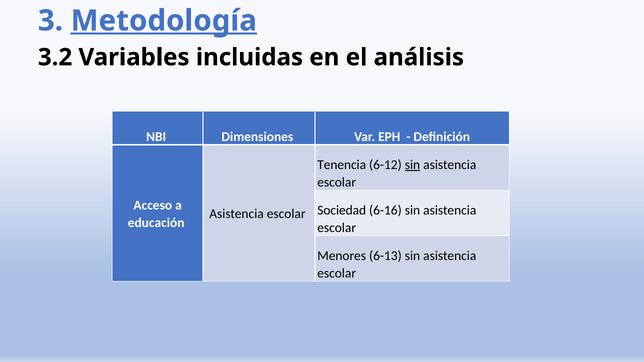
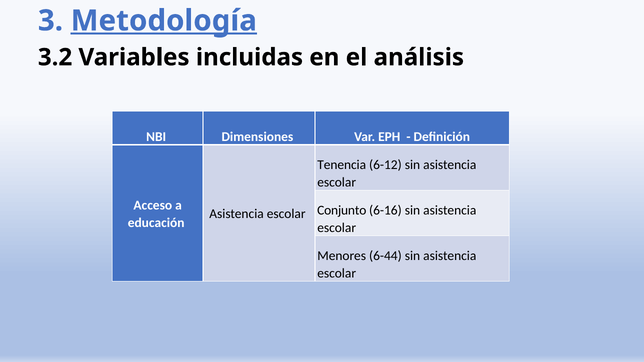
sin at (412, 165) underline: present -> none
Sociedad: Sociedad -> Conjunto
6-13: 6-13 -> 6-44
